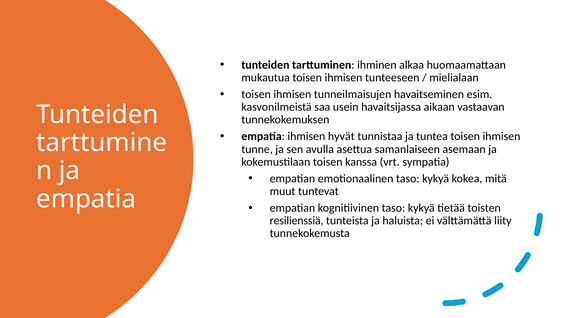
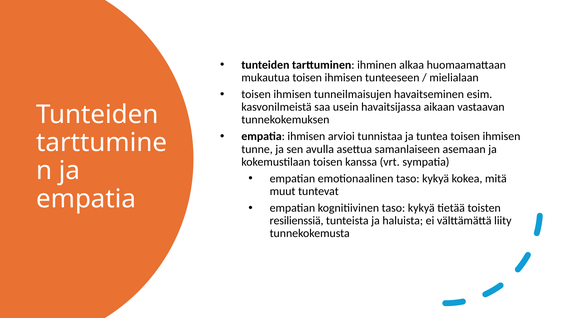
hyvät: hyvät -> arvioi
